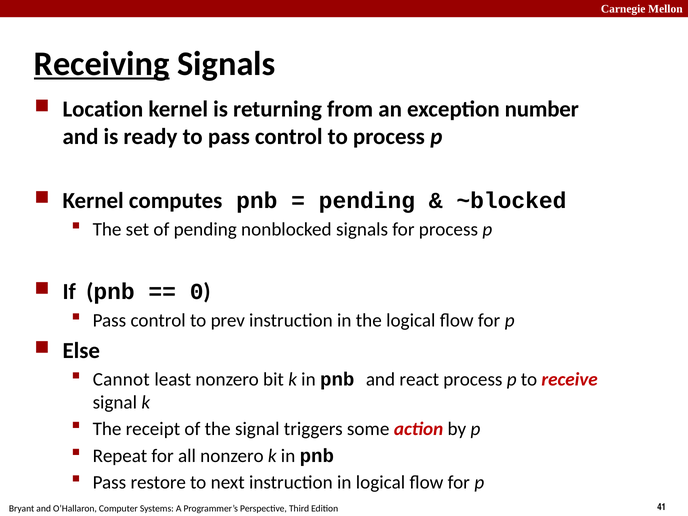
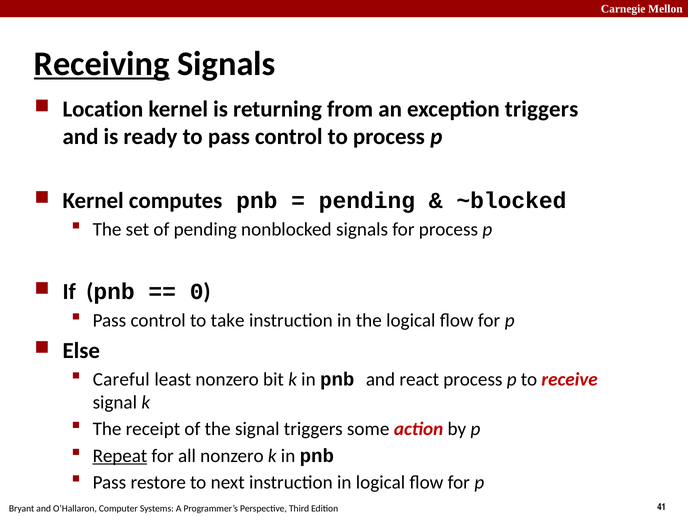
exception number: number -> triggers
prev: prev -> take
Cannot: Cannot -> Careful
Repeat underline: none -> present
